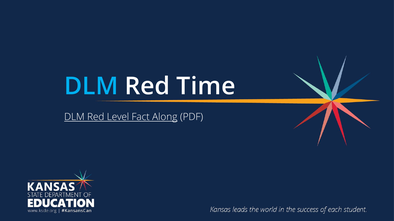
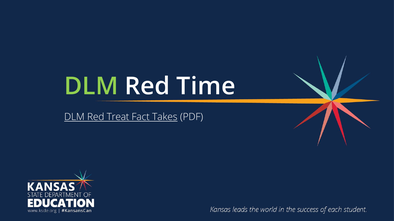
DLM at (91, 86) colour: light blue -> light green
Level: Level -> Treat
Along: Along -> Takes
